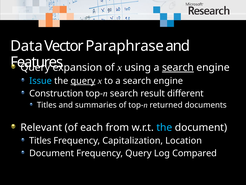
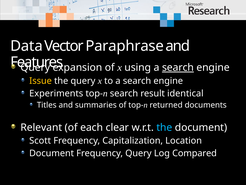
Issue colour: light blue -> yellow
query at (83, 81) underline: present -> none
Construction: Construction -> Experiments
different: different -> identical
from: from -> clear
Titles at (40, 140): Titles -> Scott
